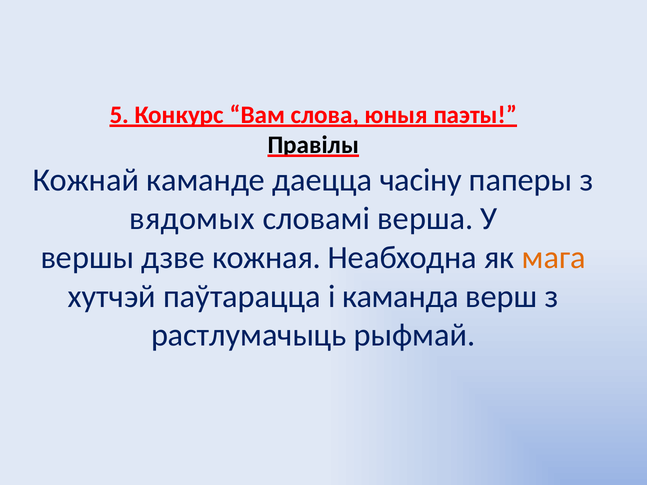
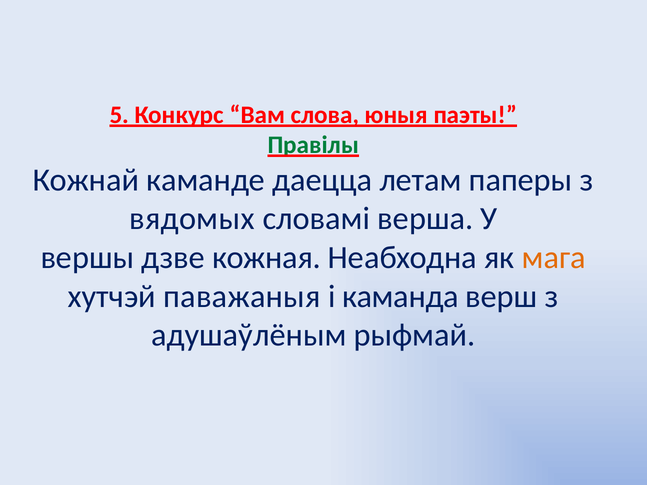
Правілы colour: black -> green
часіну: часіну -> летам
паўтарацца: паўтарацца -> паважаныя
растлумачыць: растлумачыць -> адушаўлёным
